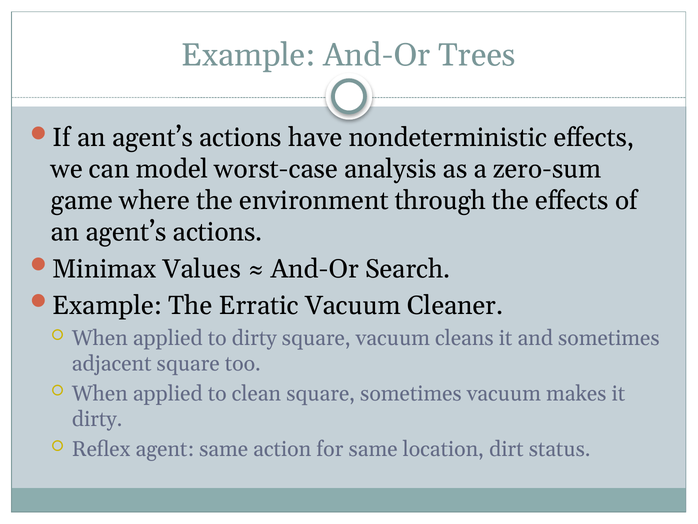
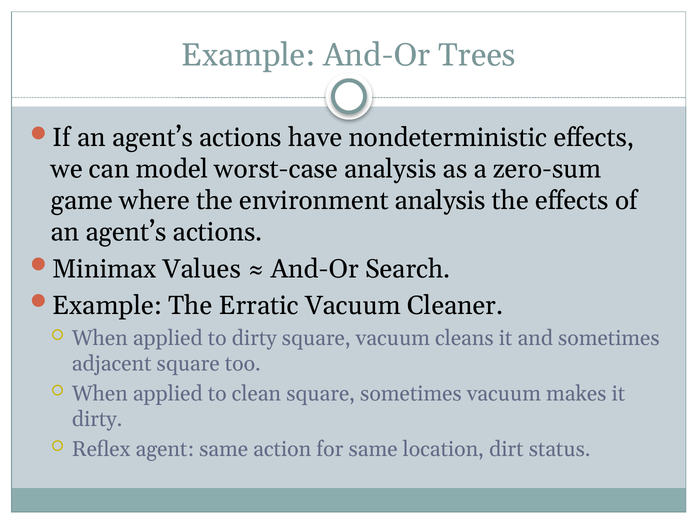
environment through: through -> analysis
